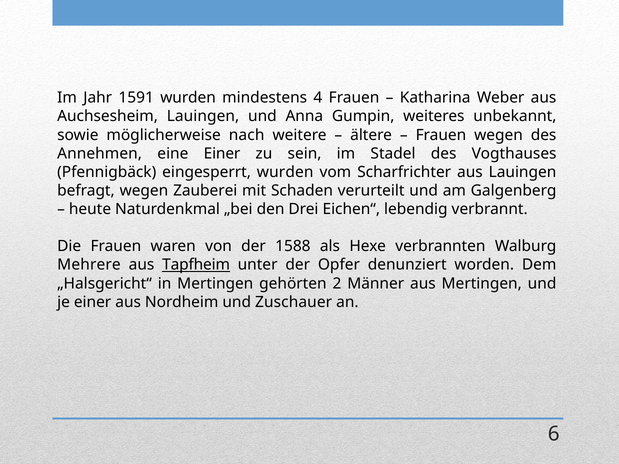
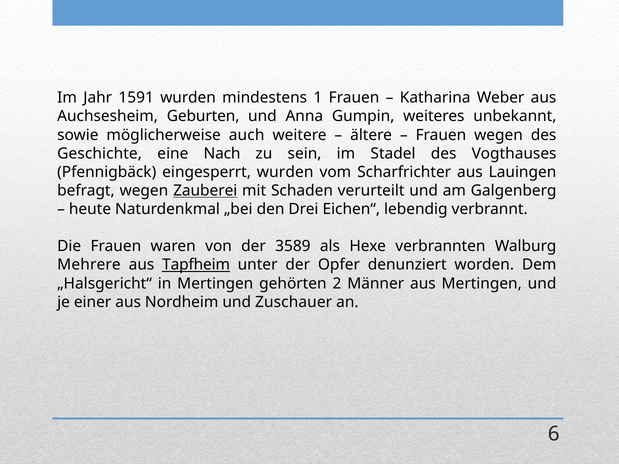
4: 4 -> 1
Auchsesheim Lauingen: Lauingen -> Geburten
nach: nach -> auch
Annehmen: Annehmen -> Geschichte
eine Einer: Einer -> Nach
Zauberei underline: none -> present
1588: 1588 -> 3589
